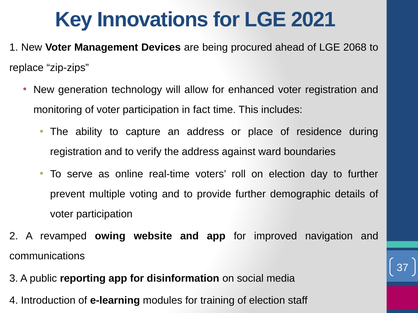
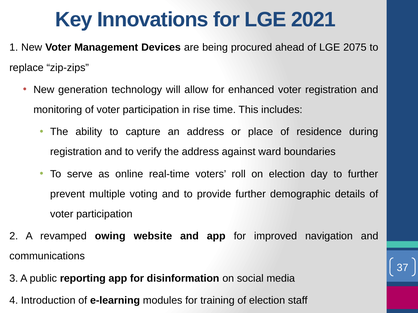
2068: 2068 -> 2075
fact: fact -> rise
